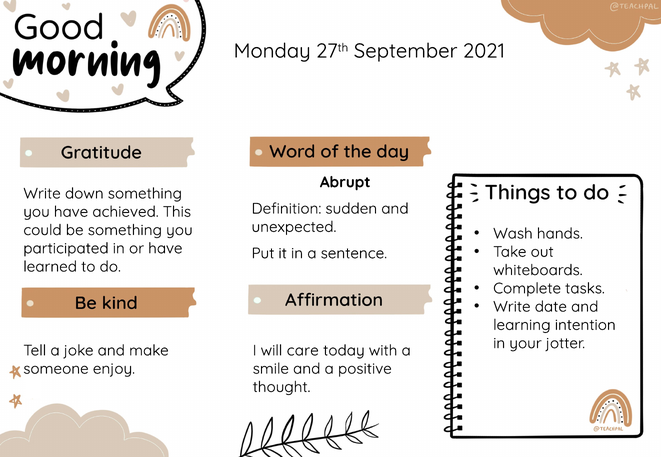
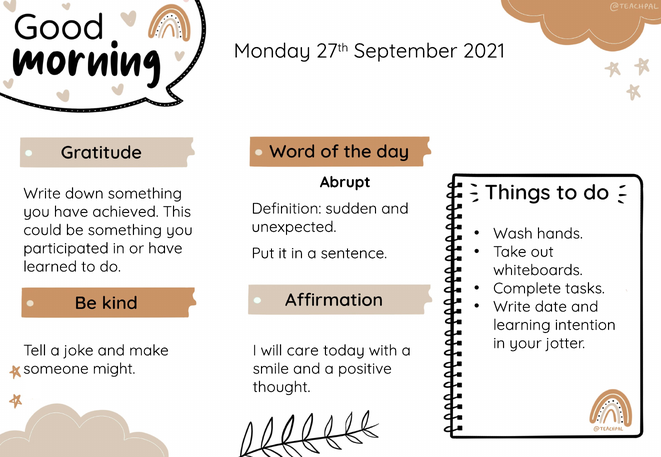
enjoy: enjoy -> might
